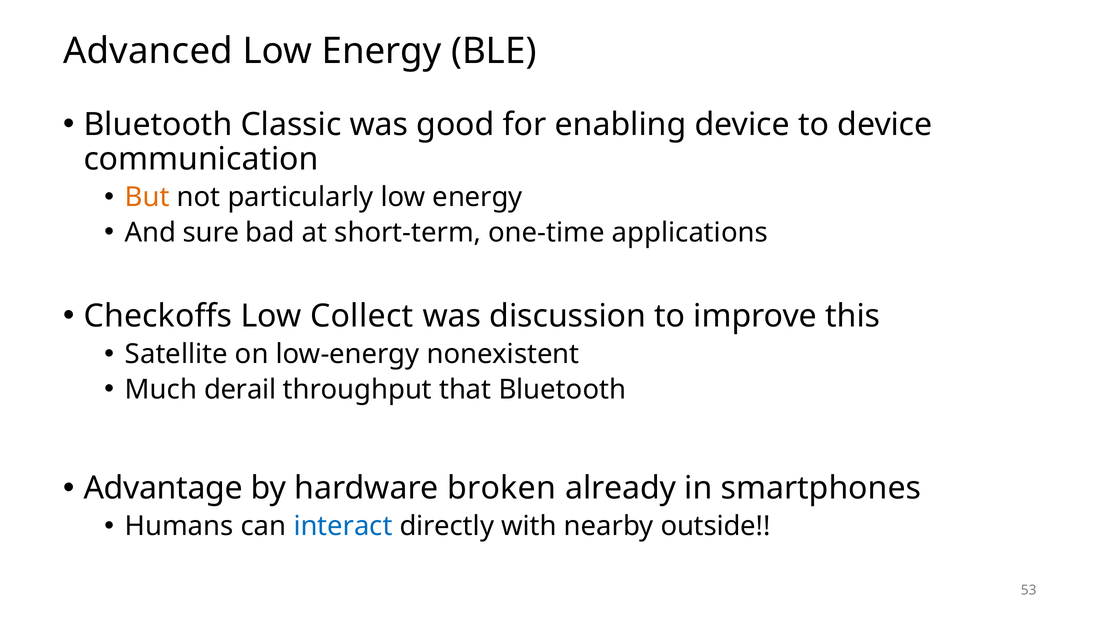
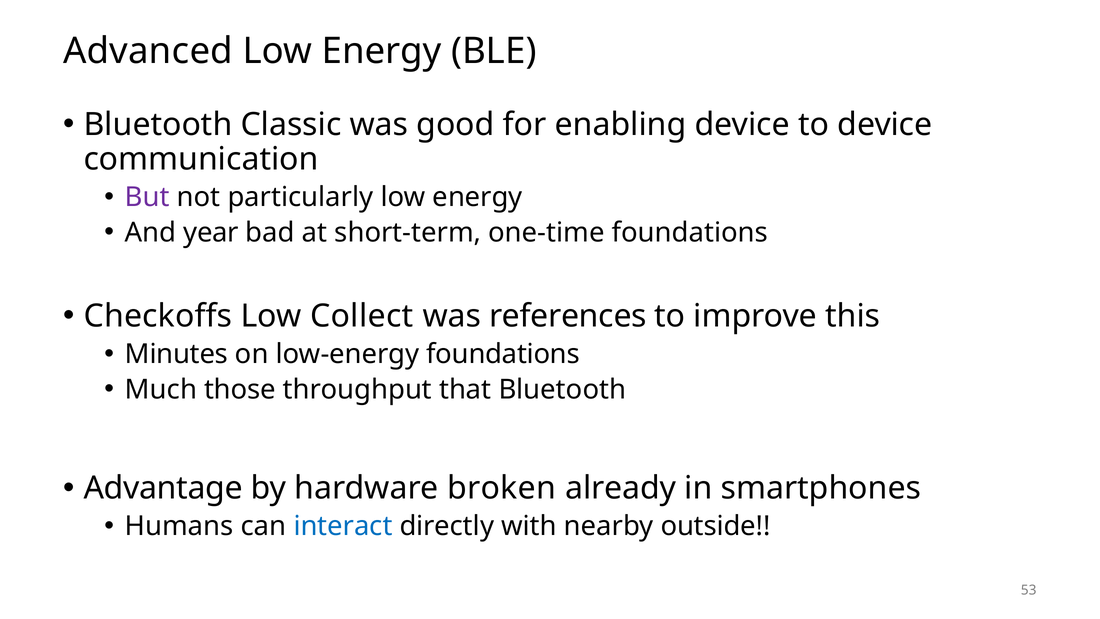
But colour: orange -> purple
sure: sure -> year
one-time applications: applications -> foundations
discussion: discussion -> references
Satellite: Satellite -> Minutes
low-energy nonexistent: nonexistent -> foundations
derail: derail -> those
